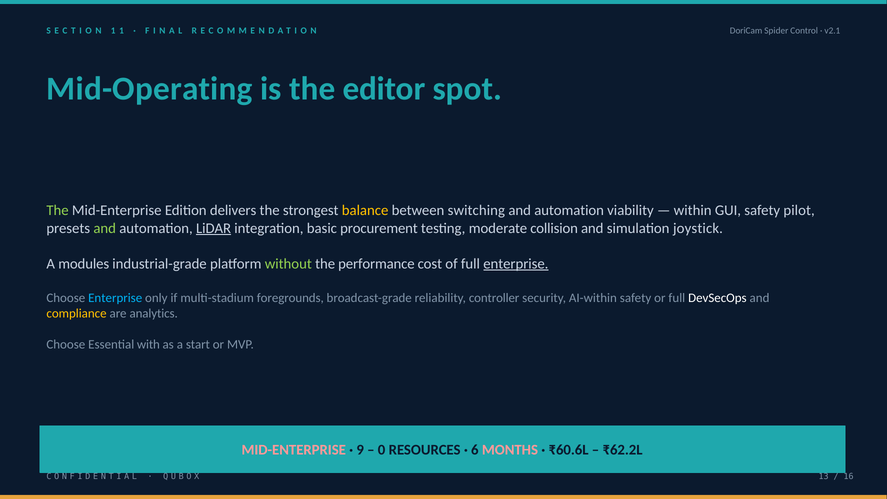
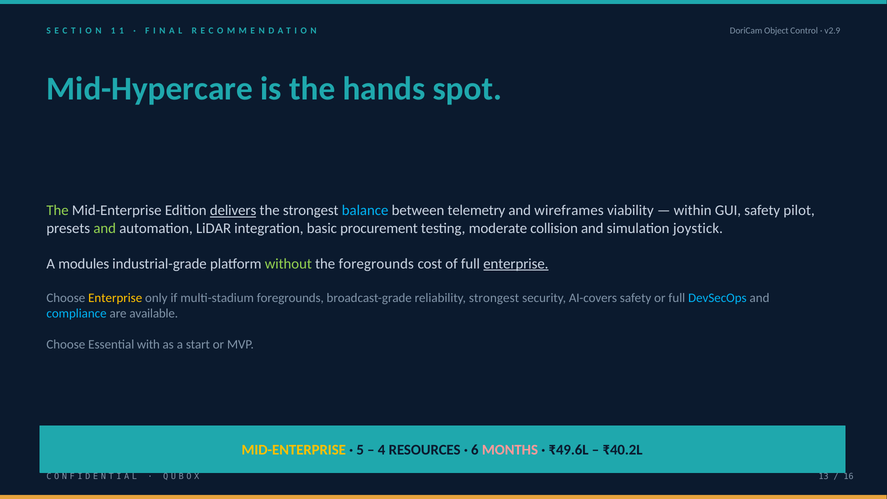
Spider: Spider -> Object
v2.1: v2.1 -> v2.9
Mid-Operating: Mid-Operating -> Mid-Hypercare
editor: editor -> hands
delivers underline: none -> present
balance colour: yellow -> light blue
switching: switching -> telemetry
automation at (569, 211): automation -> wireframes
LiDAR underline: present -> none
the performance: performance -> foregrounds
Enterprise at (115, 298) colour: light blue -> yellow
reliability controller: controller -> strongest
AI-within: AI-within -> AI-covers
DevSecOps colour: white -> light blue
compliance colour: yellow -> light blue
analytics: analytics -> available
MID-ENTERPRISE at (294, 450) colour: pink -> yellow
9: 9 -> 5
0: 0 -> 4
₹60.6L: ₹60.6L -> ₹49.6L
₹62.2L: ₹62.2L -> ₹40.2L
